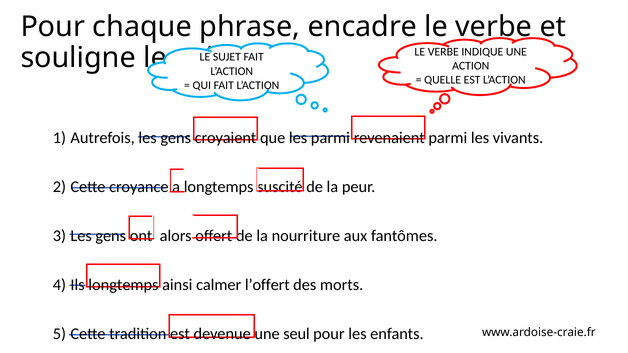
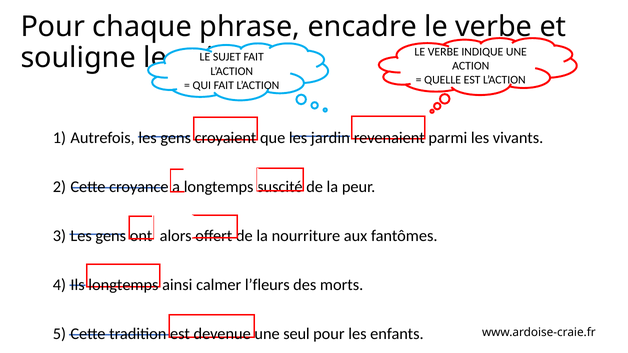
les parmi: parmi -> jardin
l’offert: l’offert -> l’fleurs
